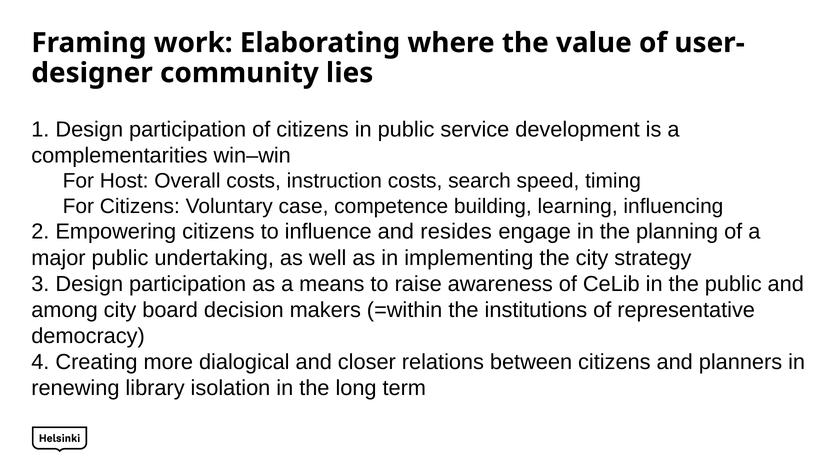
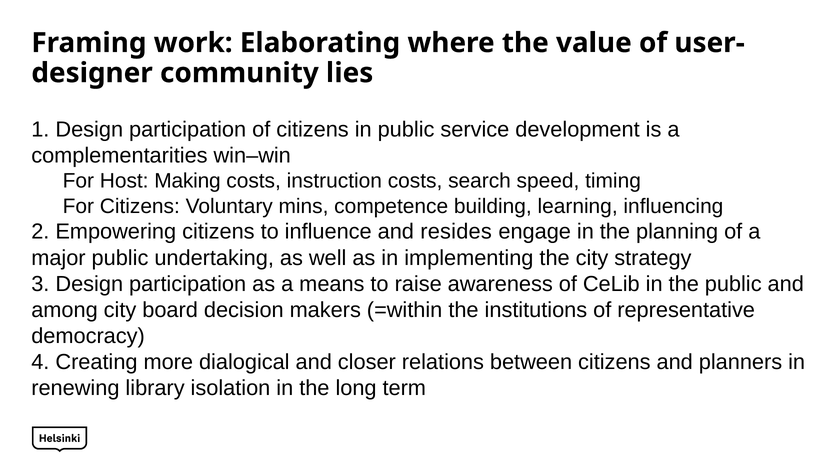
Overall: Overall -> Making
case: case -> mins
